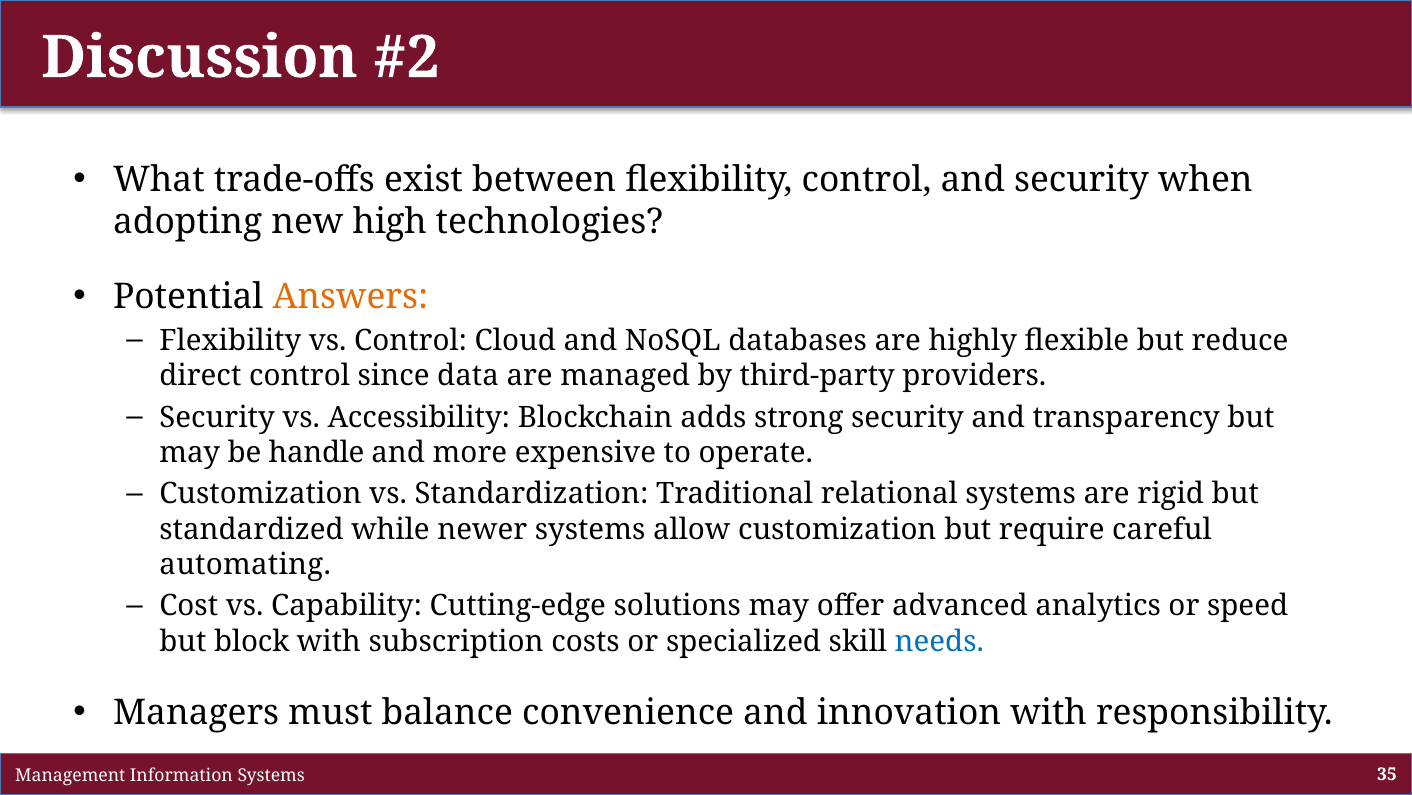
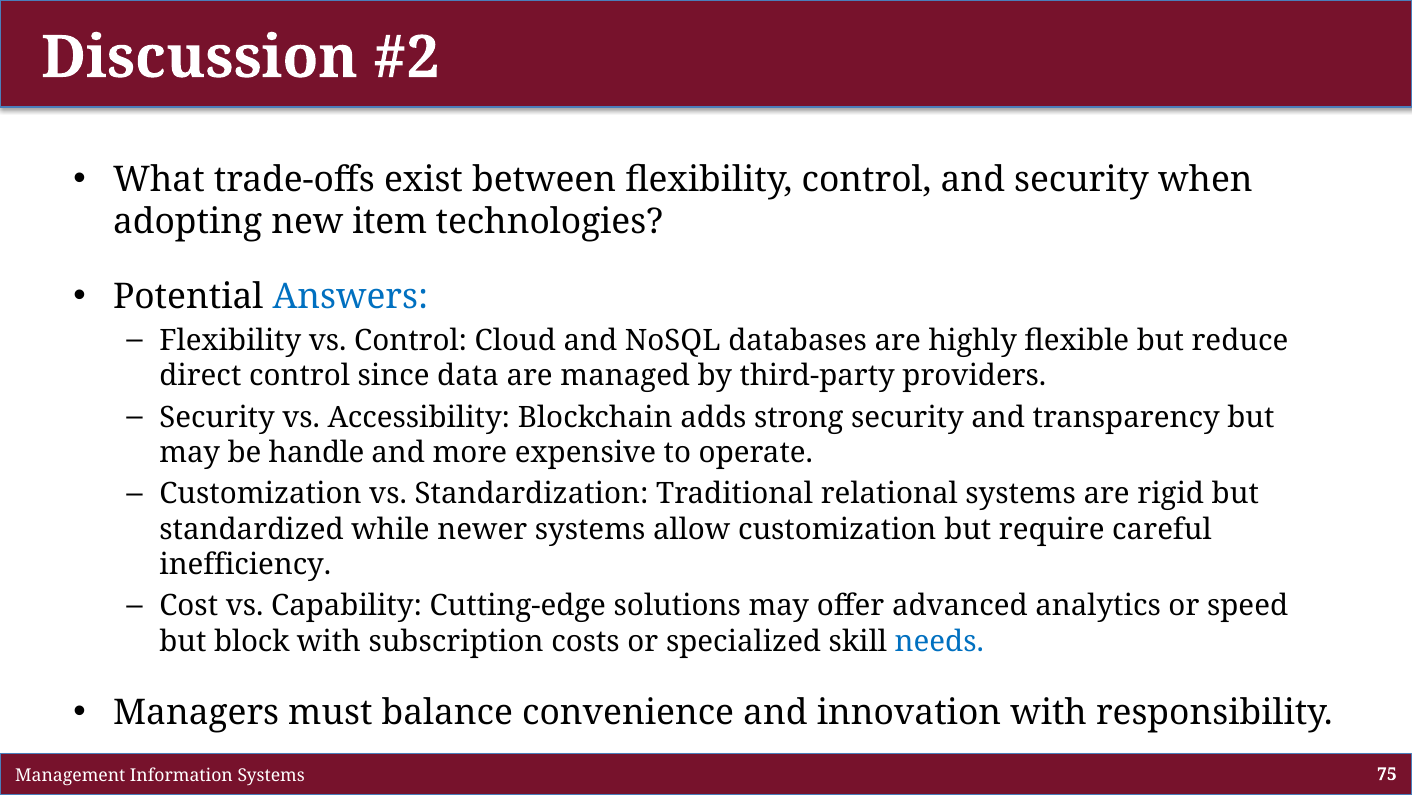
high: high -> item
Answers colour: orange -> blue
automating: automating -> inefficiency
35: 35 -> 75
